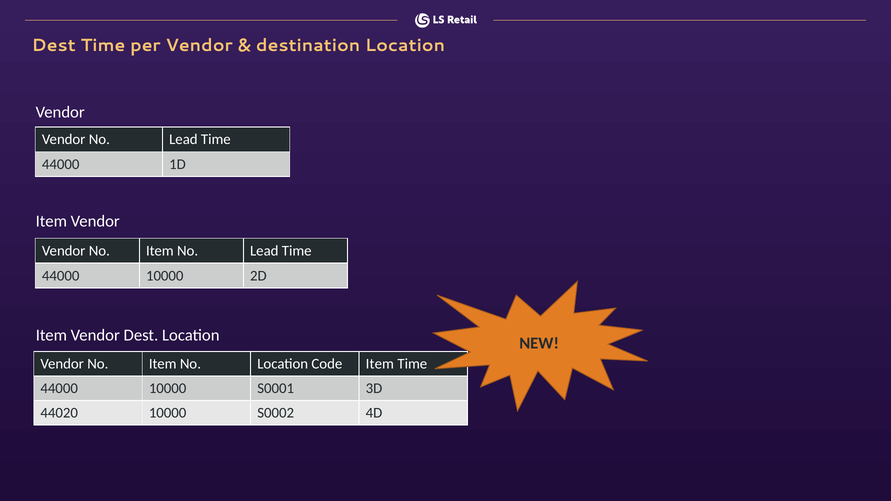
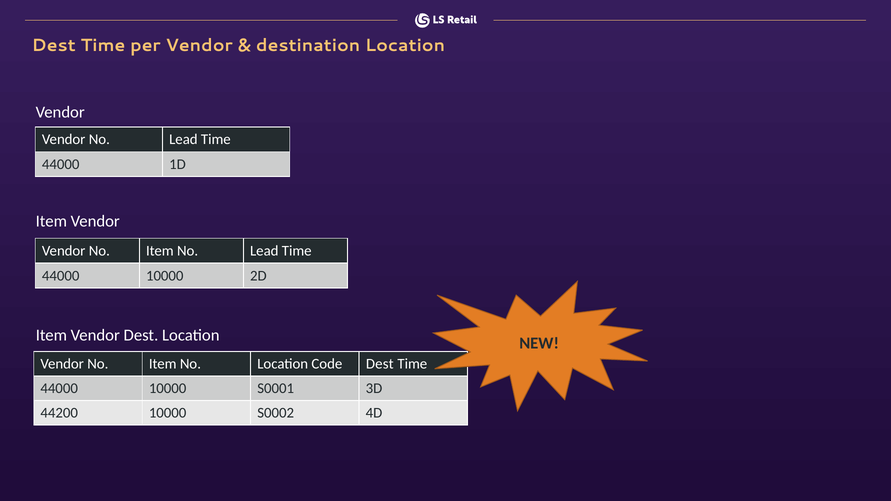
Code Item: Item -> Dest
44020: 44020 -> 44200
